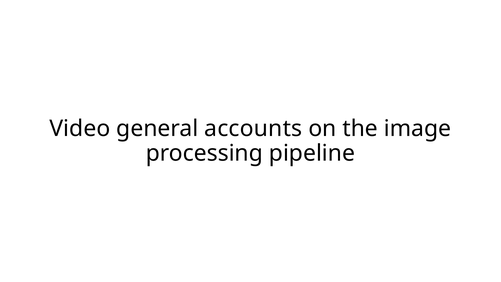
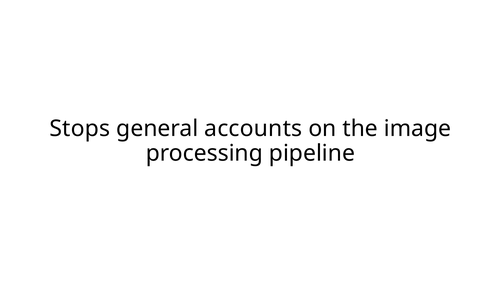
Video: Video -> Stops
